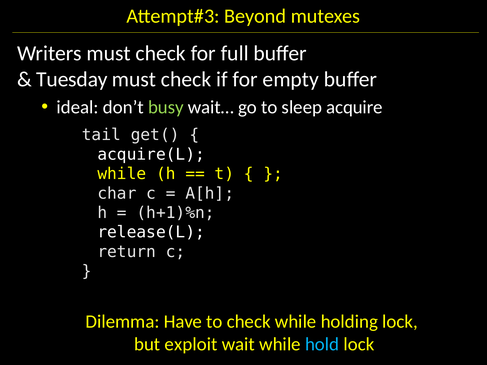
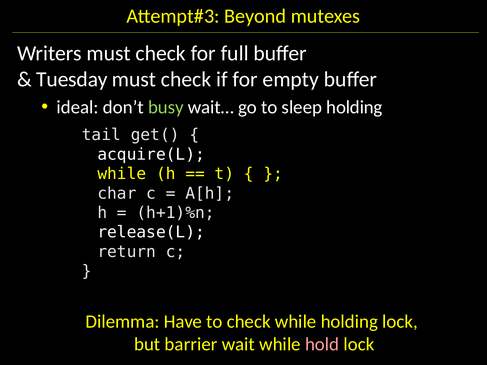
sleep acquire: acquire -> holding
exploit: exploit -> barrier
hold colour: light blue -> pink
